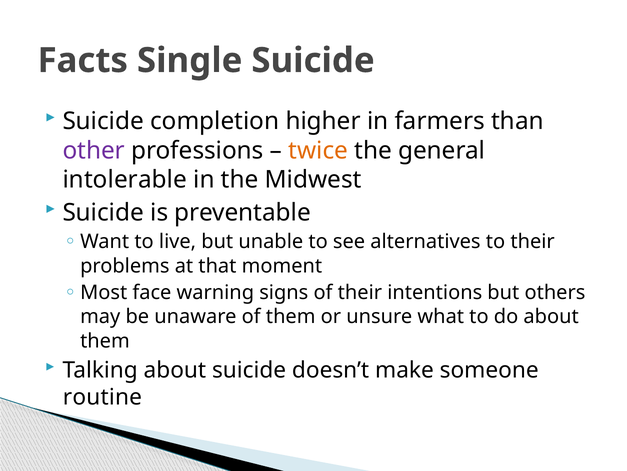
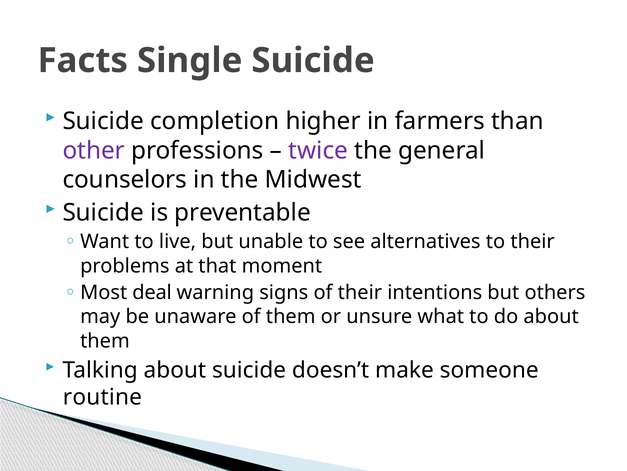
twice colour: orange -> purple
intolerable: intolerable -> counselors
face: face -> deal
